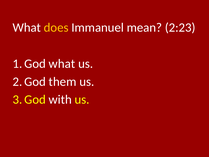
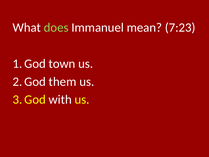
does colour: yellow -> light green
2:23: 2:23 -> 7:23
what at (62, 64): what -> town
